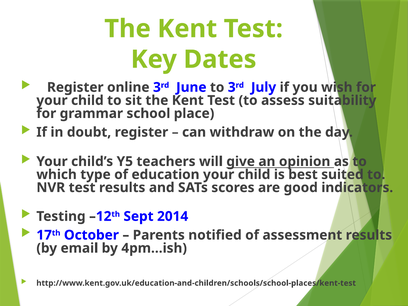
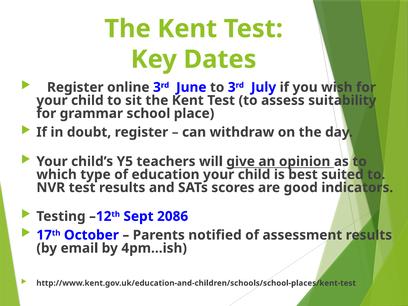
2014: 2014 -> 2086
